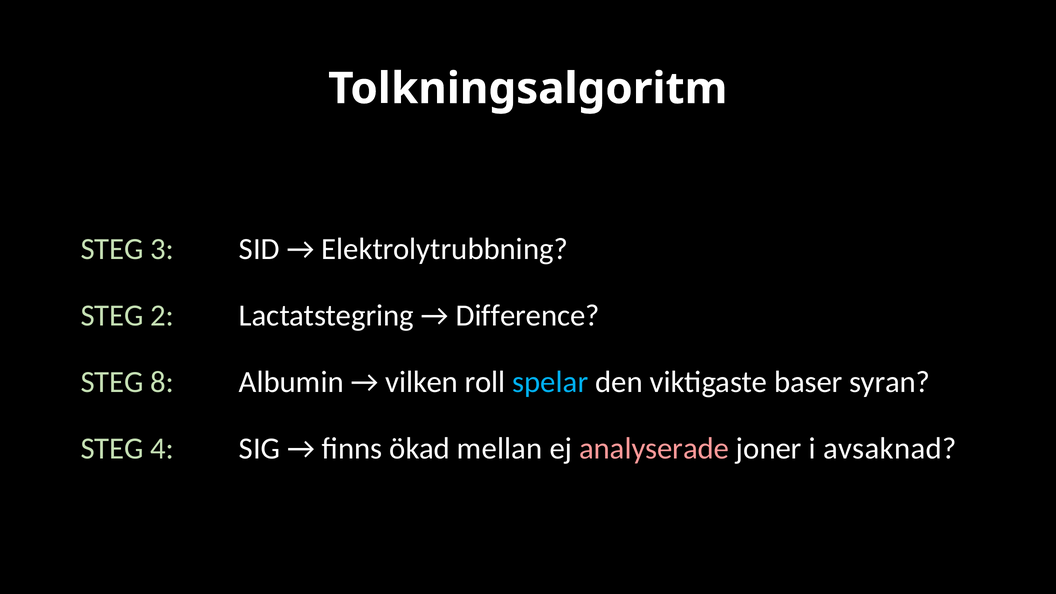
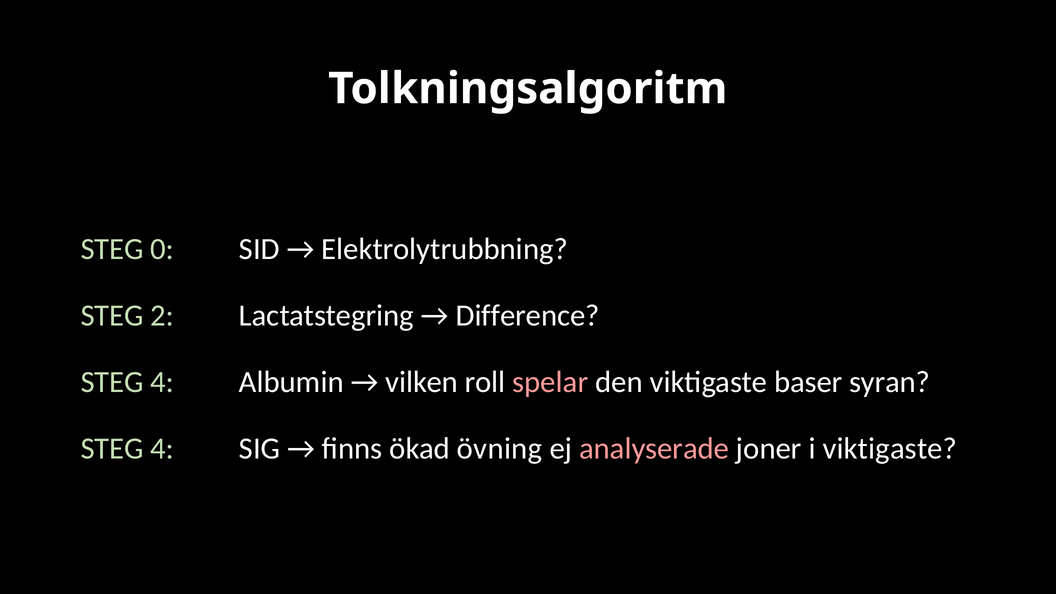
3: 3 -> 0
8 at (162, 382): 8 -> 4
spelar colour: light blue -> pink
mellan: mellan -> övning
i avsaknad: avsaknad -> viktigaste
